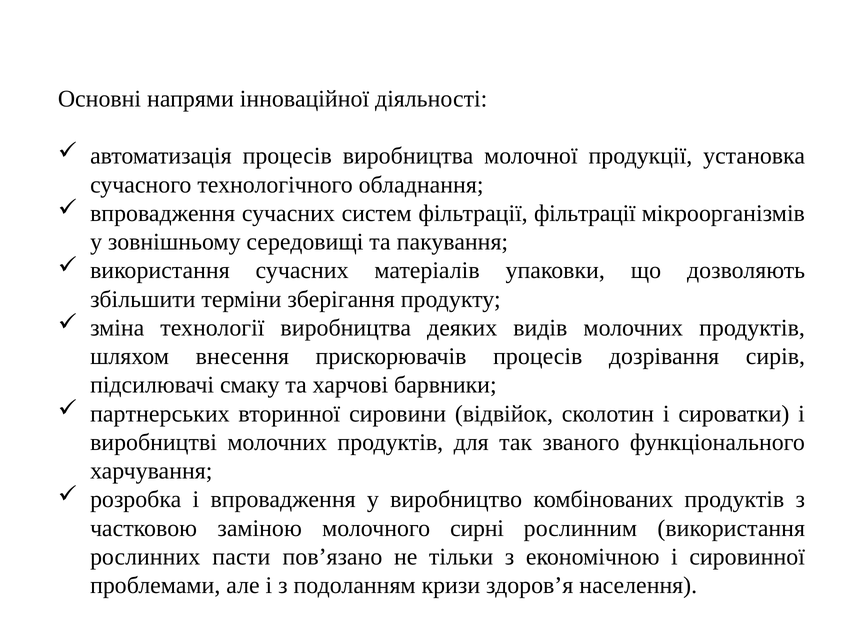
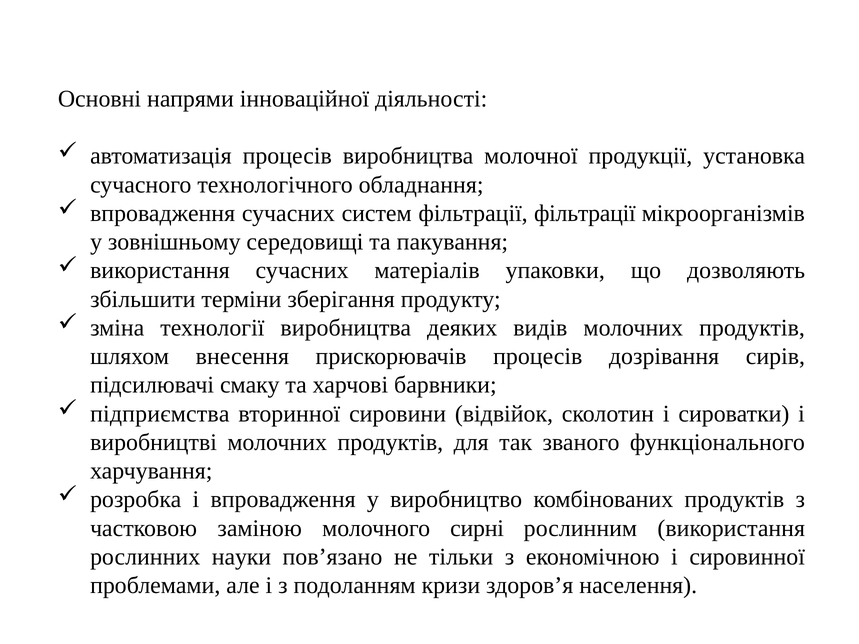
партнерських: партнерських -> підприємства
пасти: пасти -> науки
